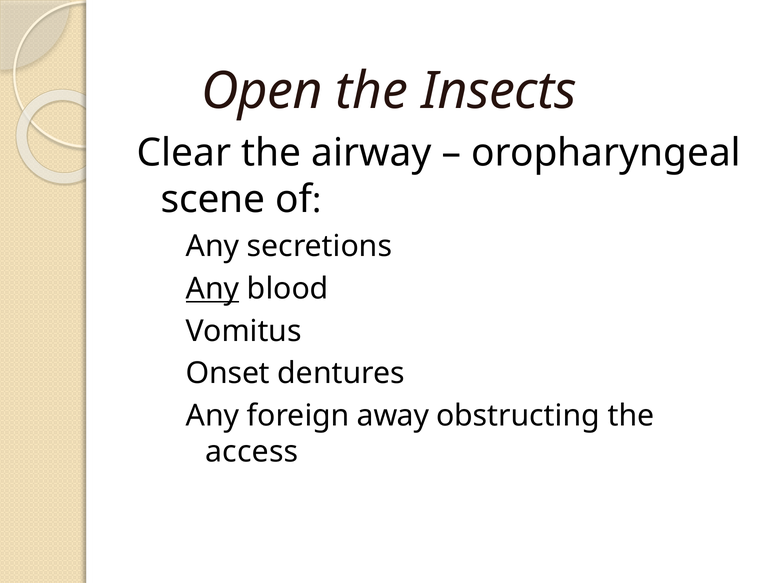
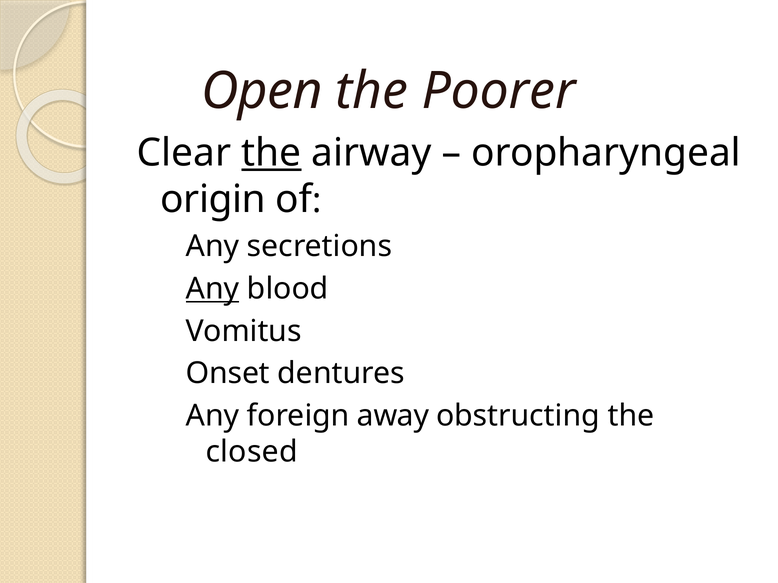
Insects: Insects -> Poorer
the at (271, 153) underline: none -> present
scene: scene -> origin
access: access -> closed
